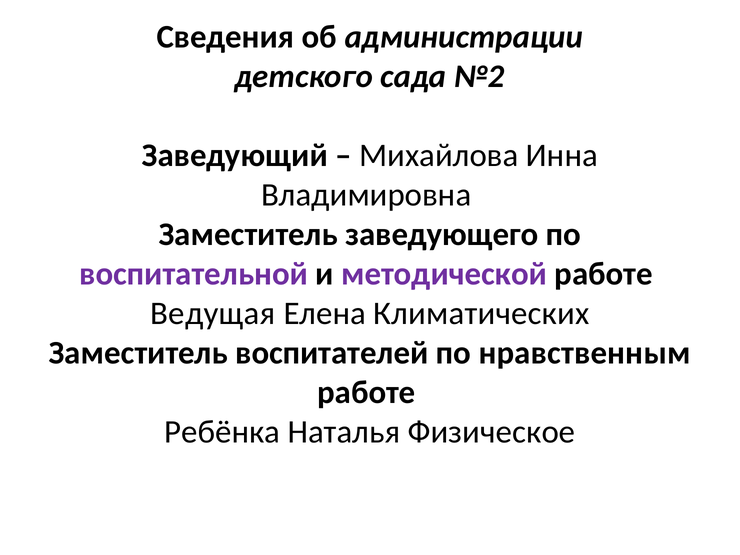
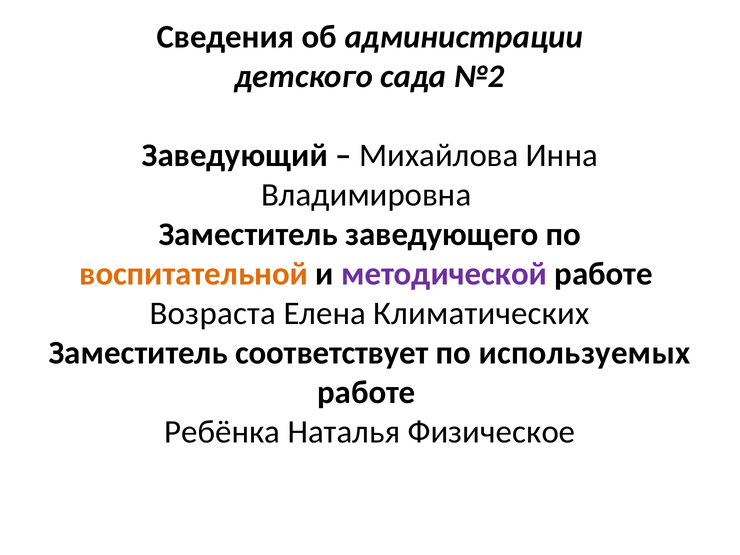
воспитательной colour: purple -> orange
Ведущая: Ведущая -> Возраста
воспитателей: воспитателей -> соответствует
нравственным: нравственным -> используемых
